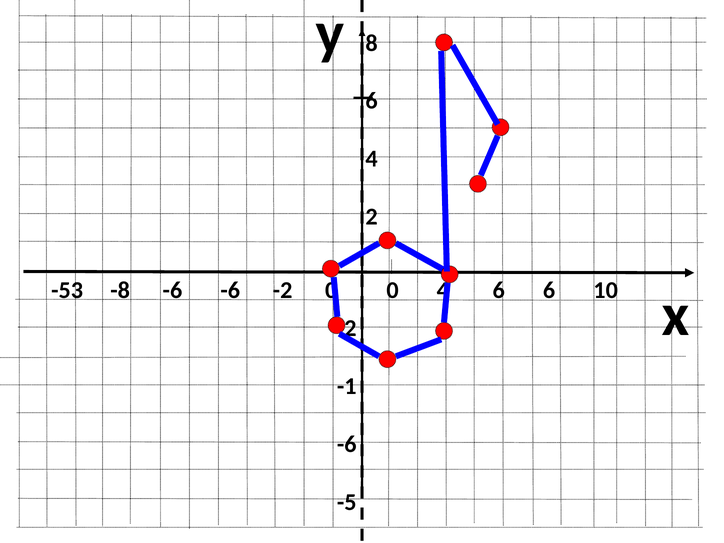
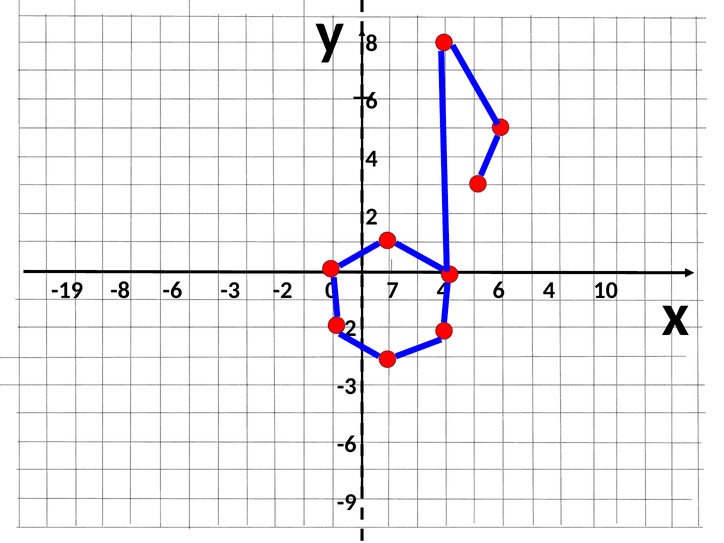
-53: -53 -> -19
-6 -6: -6 -> -3
0 at (392, 290): 0 -> 7
6 at (549, 290): 6 -> 4
-1 at (347, 386): -1 -> -3
-5: -5 -> -9
